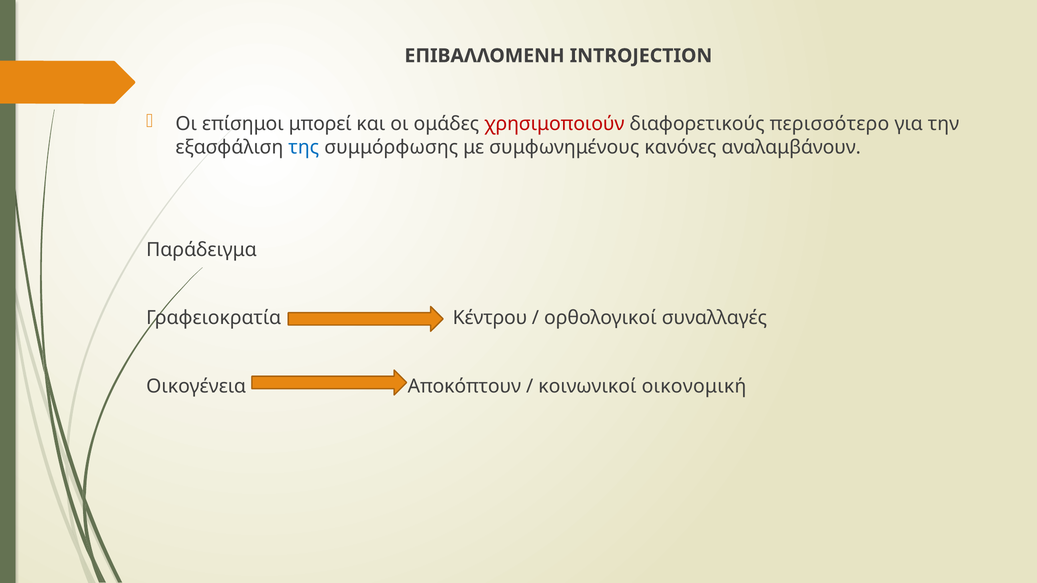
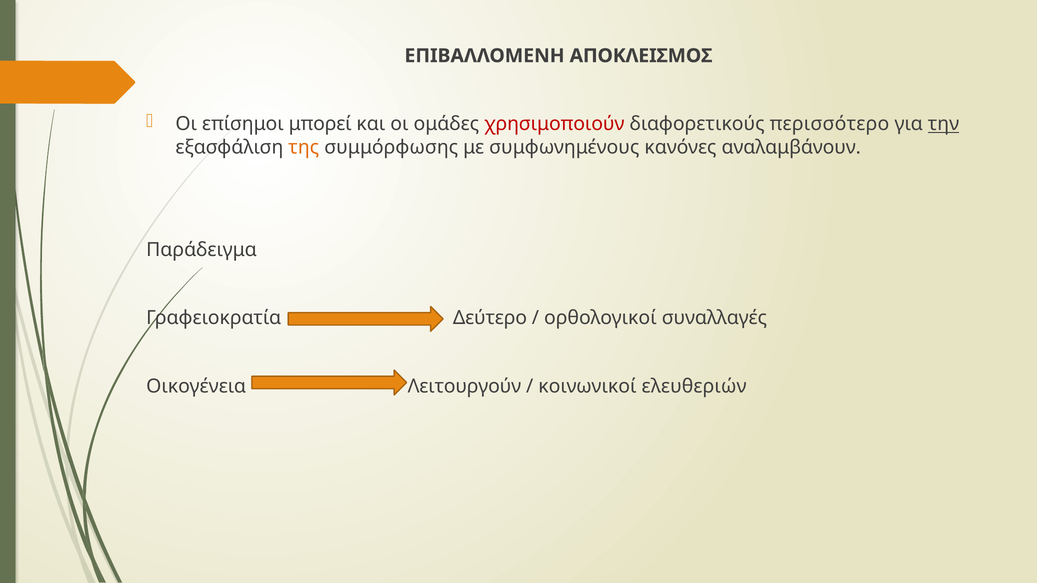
INTROJECTION: INTROJECTION -> ΑΠΟΚΛΕΙΣΜΟΣ
την underline: none -> present
της colour: blue -> orange
Κέντρου: Κέντρου -> Δεύτερο
Αποκόπτουν: Αποκόπτουν -> Λειτουργούν
οικονομική: οικονομική -> ελευθεριών
